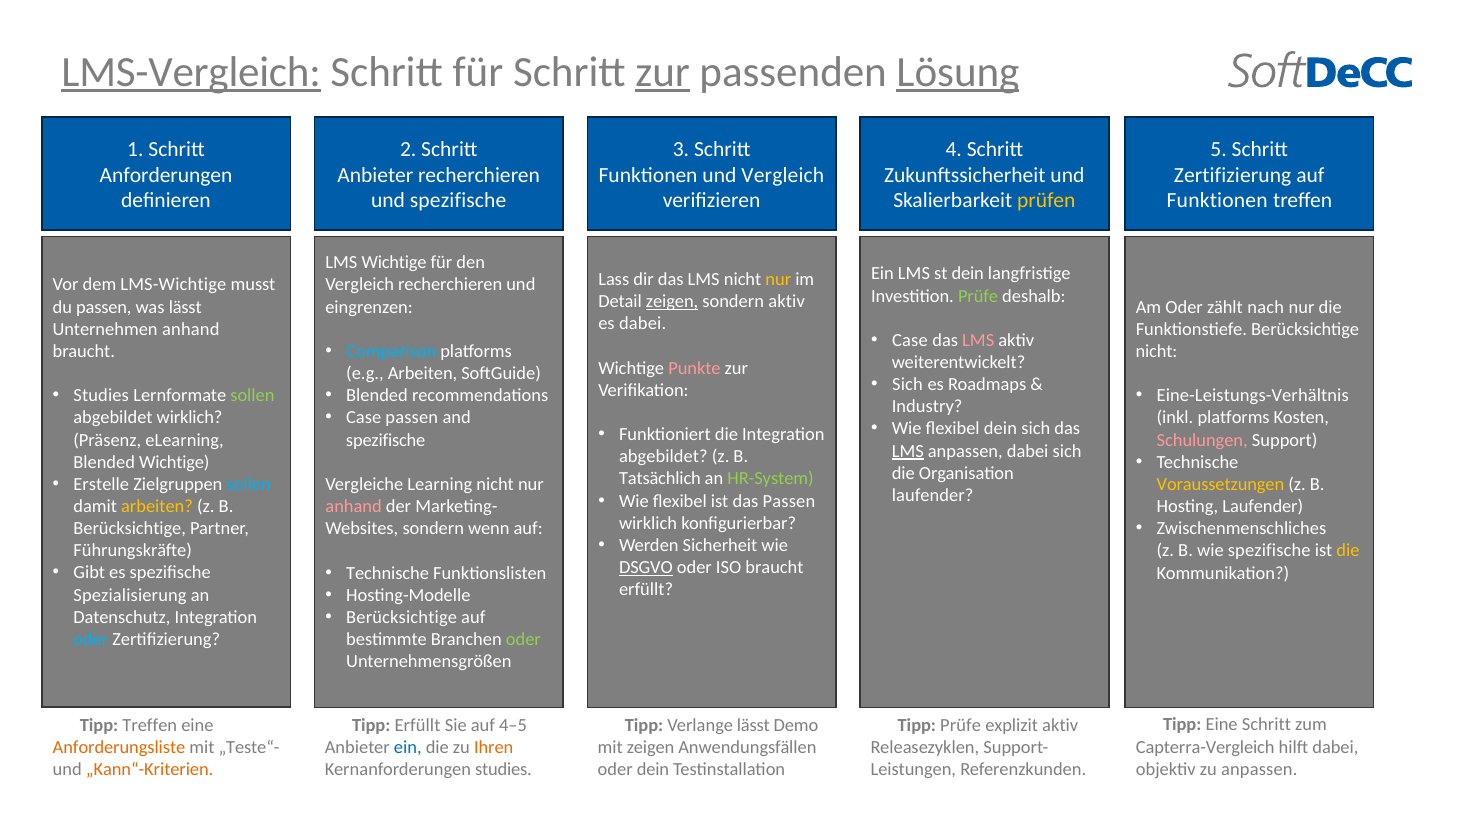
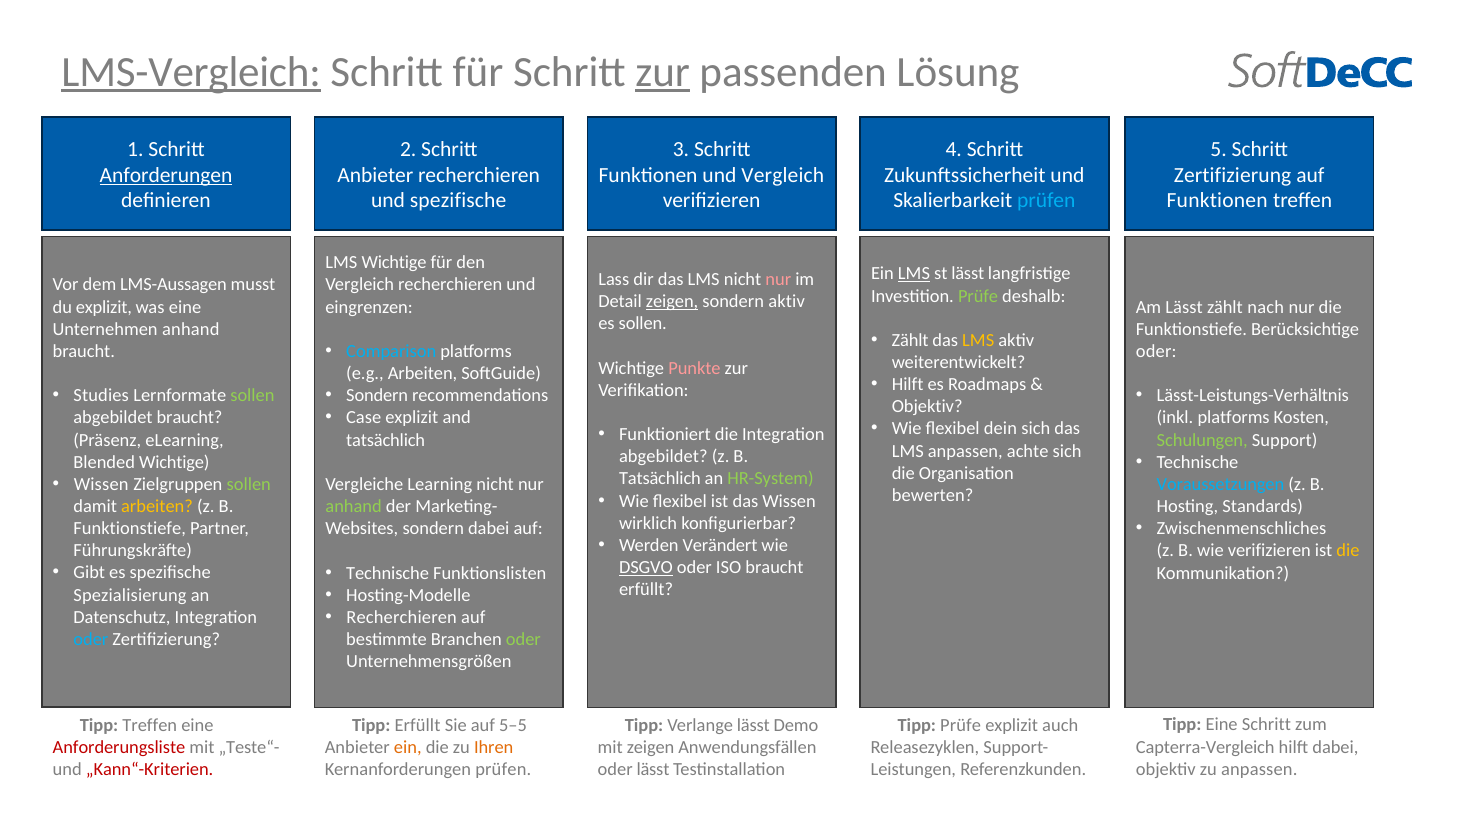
Lösung underline: present -> none
Anforderungen underline: none -> present
prüfen at (1046, 201) colour: yellow -> light blue
LMS at (914, 274) underline: none -> present
st dein: dein -> lässt
nur at (778, 279) colour: yellow -> pink
LMS-Wichtige: LMS-Wichtige -> LMS-Aussagen
du passen: passen -> explizit
was lässt: lässt -> eine
Am Oder: Oder -> Lässt
es dabei: dabei -> sollen
Case at (910, 340): Case -> Zählt
LMS at (978, 340) colour: pink -> yellow
nicht at (1156, 351): nicht -> oder
Sich at (908, 384): Sich -> Hilft
Blended at (377, 396): Blended -> Sondern
Eine-Leistungs-Verhältnis: Eine-Leistungs-Verhältnis -> Lässt-Leistungs-Verhältnis
Industry at (927, 407): Industry -> Objektiv
Case passen: passen -> explizit
abgebildet wirklich: wirklich -> braucht
spezifische at (386, 440): spezifische -> tatsächlich
Schulungen colour: pink -> light green
LMS at (908, 451) underline: present -> none
anpassen dabei: dabei -> achte
Erstelle at (101, 484): Erstelle -> Wissen
sollen at (249, 484) colour: light blue -> light green
Voraussetzungen colour: yellow -> light blue
laufender at (933, 495): laufender -> bewerten
das Passen: Passen -> Wissen
anhand at (354, 506) colour: pink -> light green
Hosting Laufender: Laufender -> Standards
Berücksichtige at (130, 528): Berücksichtige -> Funktionstiefe
sondern wenn: wenn -> dabei
Sicherheit: Sicherheit -> Verändert
wie spezifische: spezifische -> verifizieren
Berücksichtige at (402, 617): Berücksichtige -> Recherchieren
4–5: 4–5 -> 5–5
explizit aktiv: aktiv -> auch
Anforderungsliste colour: orange -> red
ein at (408, 747) colour: blue -> orange
„Kann“-Kriterien colour: orange -> red
Kernanforderungen studies: studies -> prüfen
oder dein: dein -> lässt
